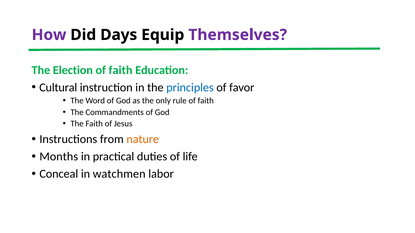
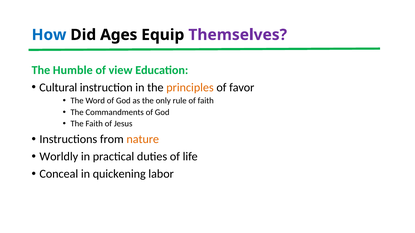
How colour: purple -> blue
Days: Days -> Ages
Election: Election -> Humble
faith at (121, 70): faith -> view
principles colour: blue -> orange
Months: Months -> Worldly
watchmen: watchmen -> quickening
